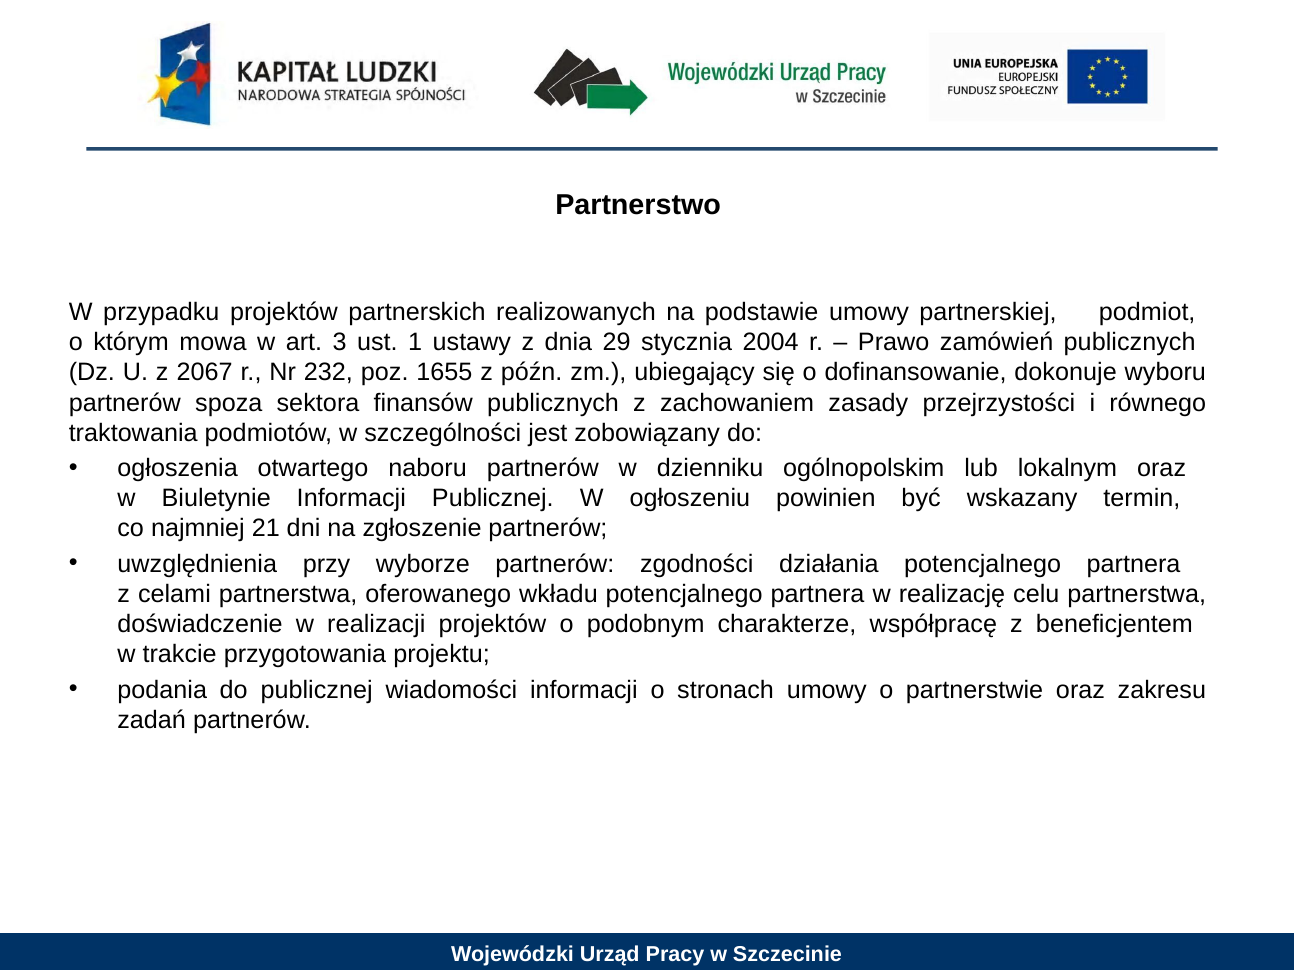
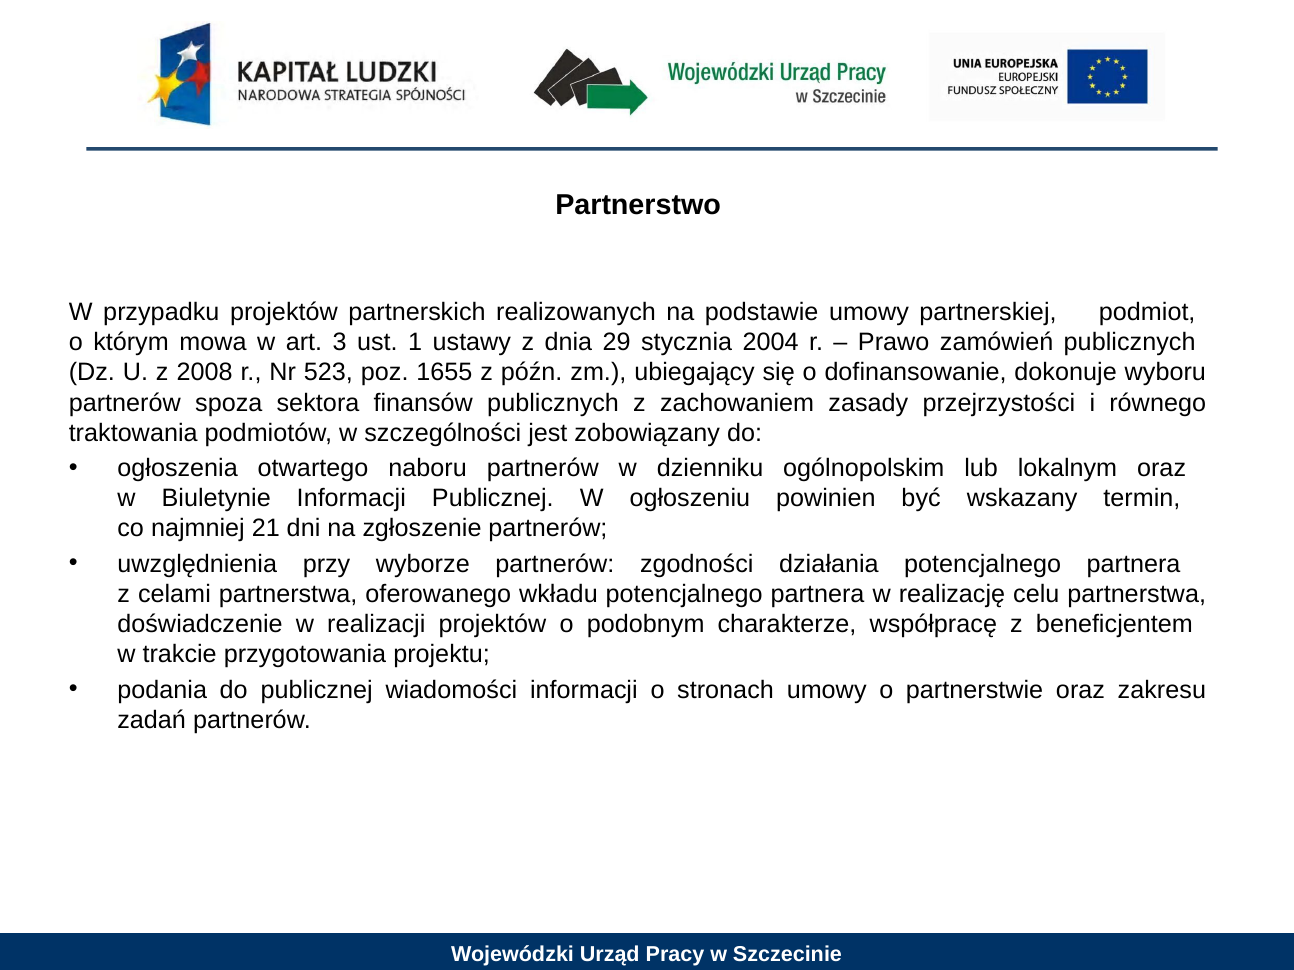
2067: 2067 -> 2008
232: 232 -> 523
